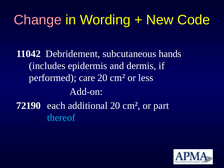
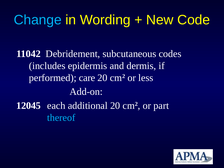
Change colour: pink -> light blue
hands: hands -> codes
72190: 72190 -> 12045
